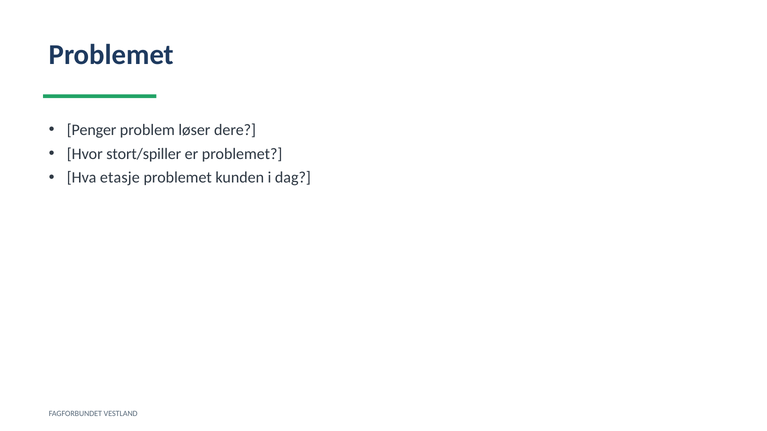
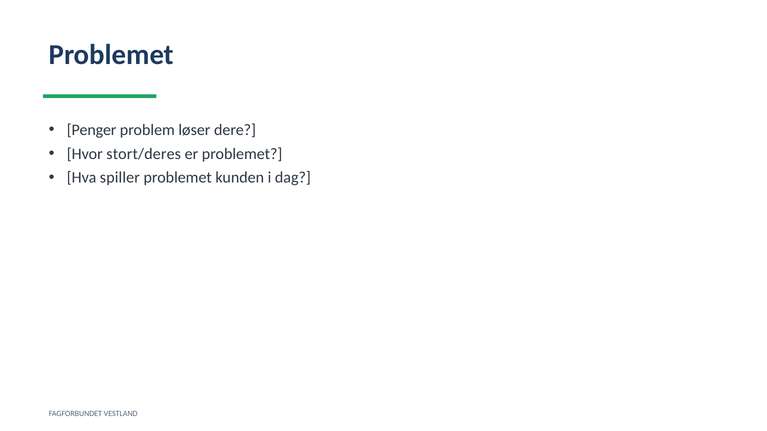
stort/spiller: stort/spiller -> stort/deres
etasje: etasje -> spiller
